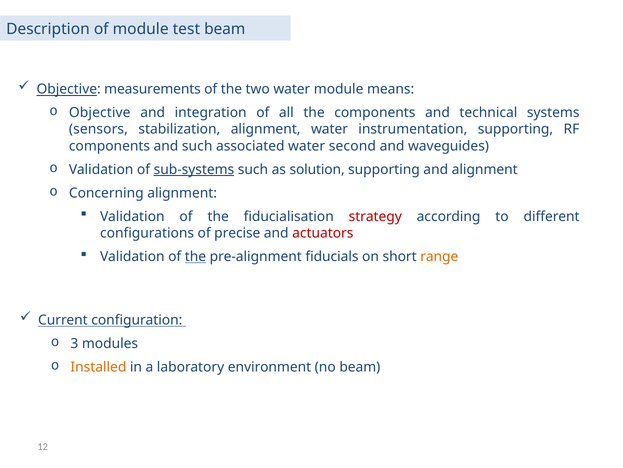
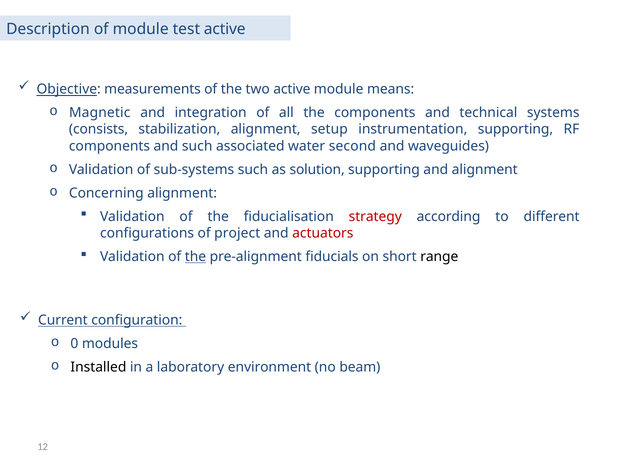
test beam: beam -> active
two water: water -> active
Objective at (100, 113): Objective -> Magnetic
sensors: sensors -> consists
alignment water: water -> setup
sub-systems underline: present -> none
precise: precise -> project
range colour: orange -> black
3: 3 -> 0
Installed colour: orange -> black
